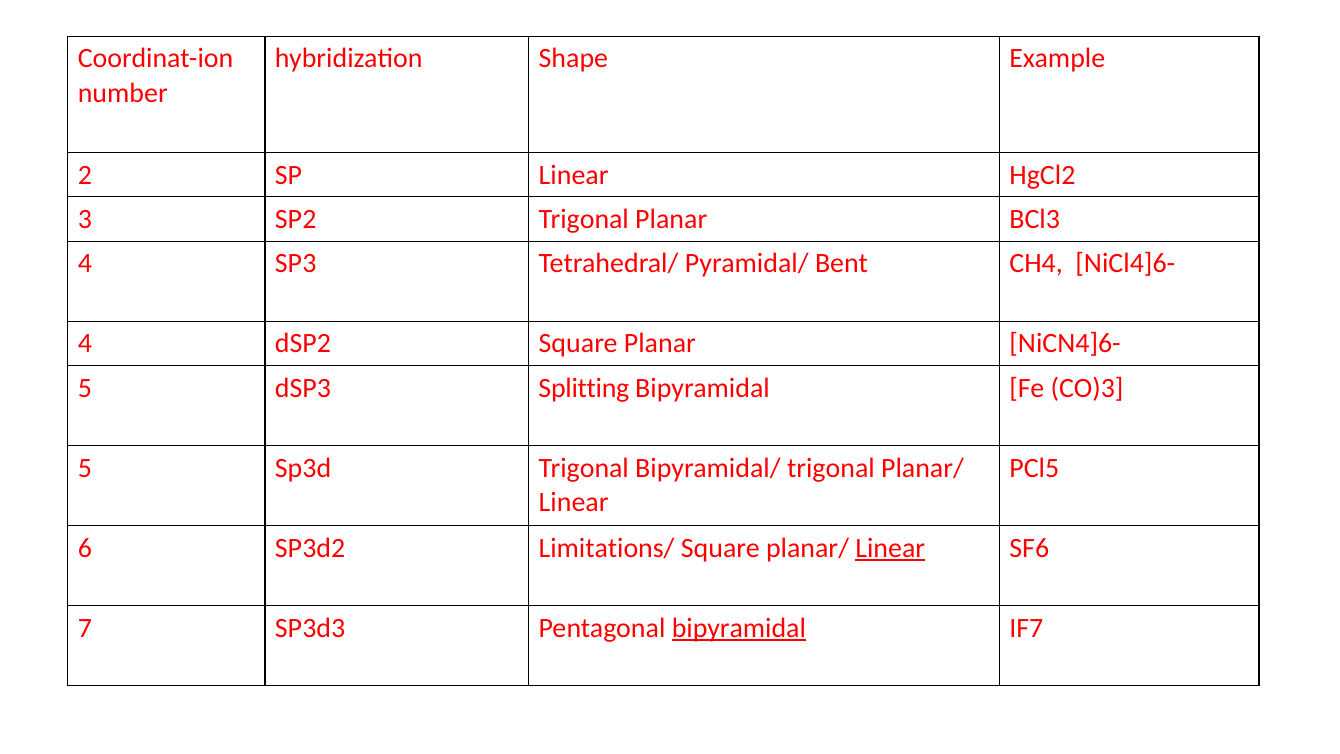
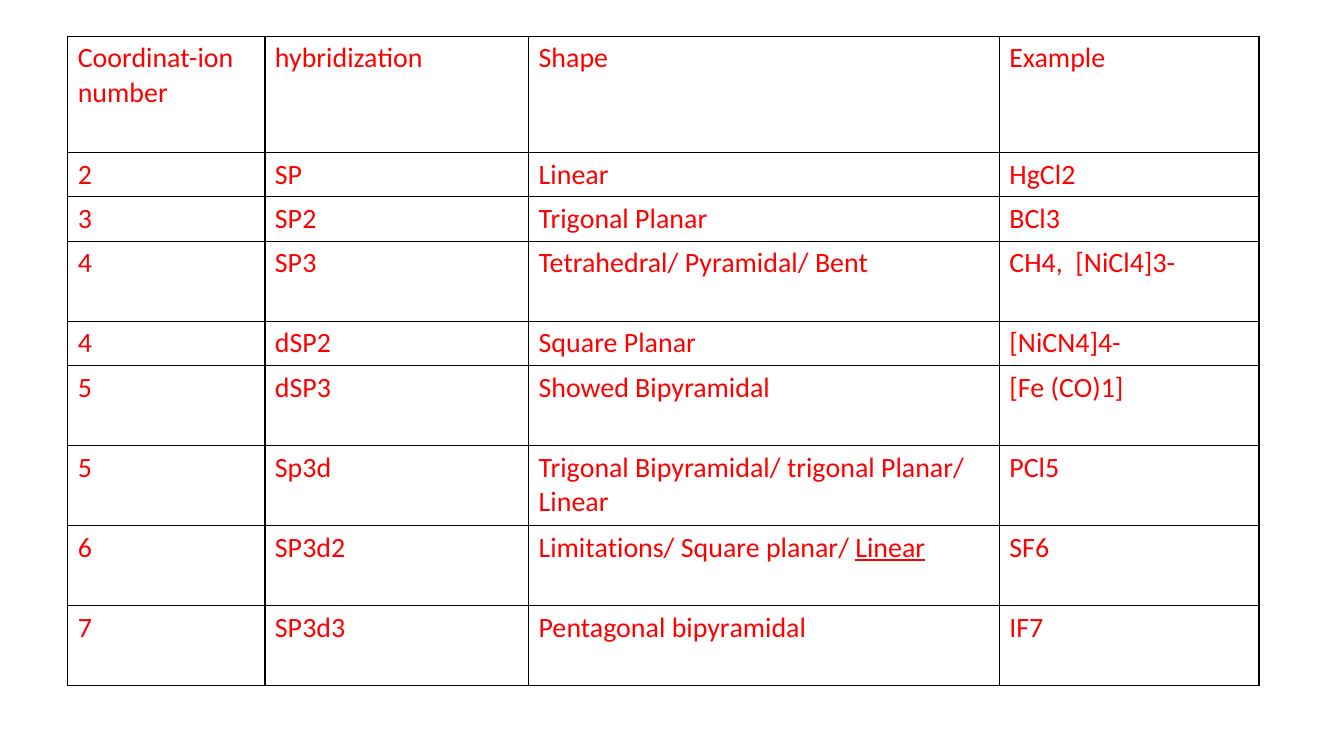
NiCl4]6-: NiCl4]6- -> NiCl4]3-
NiCN4]6-: NiCN4]6- -> NiCN4]4-
Splitting: Splitting -> Showed
CO)3: CO)3 -> CO)1
bipyramidal at (739, 628) underline: present -> none
